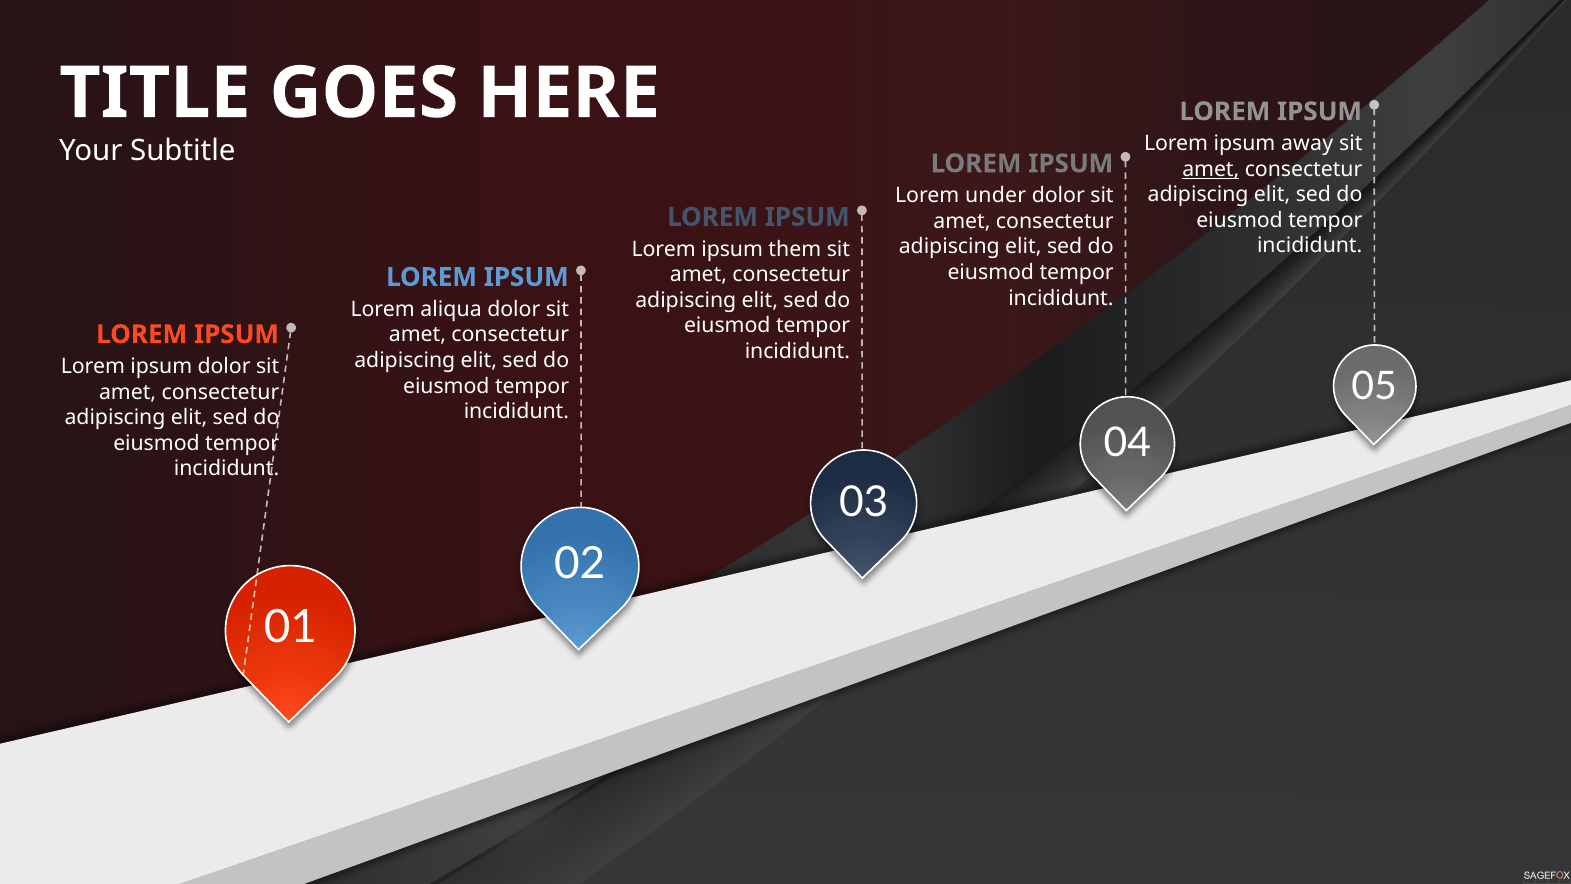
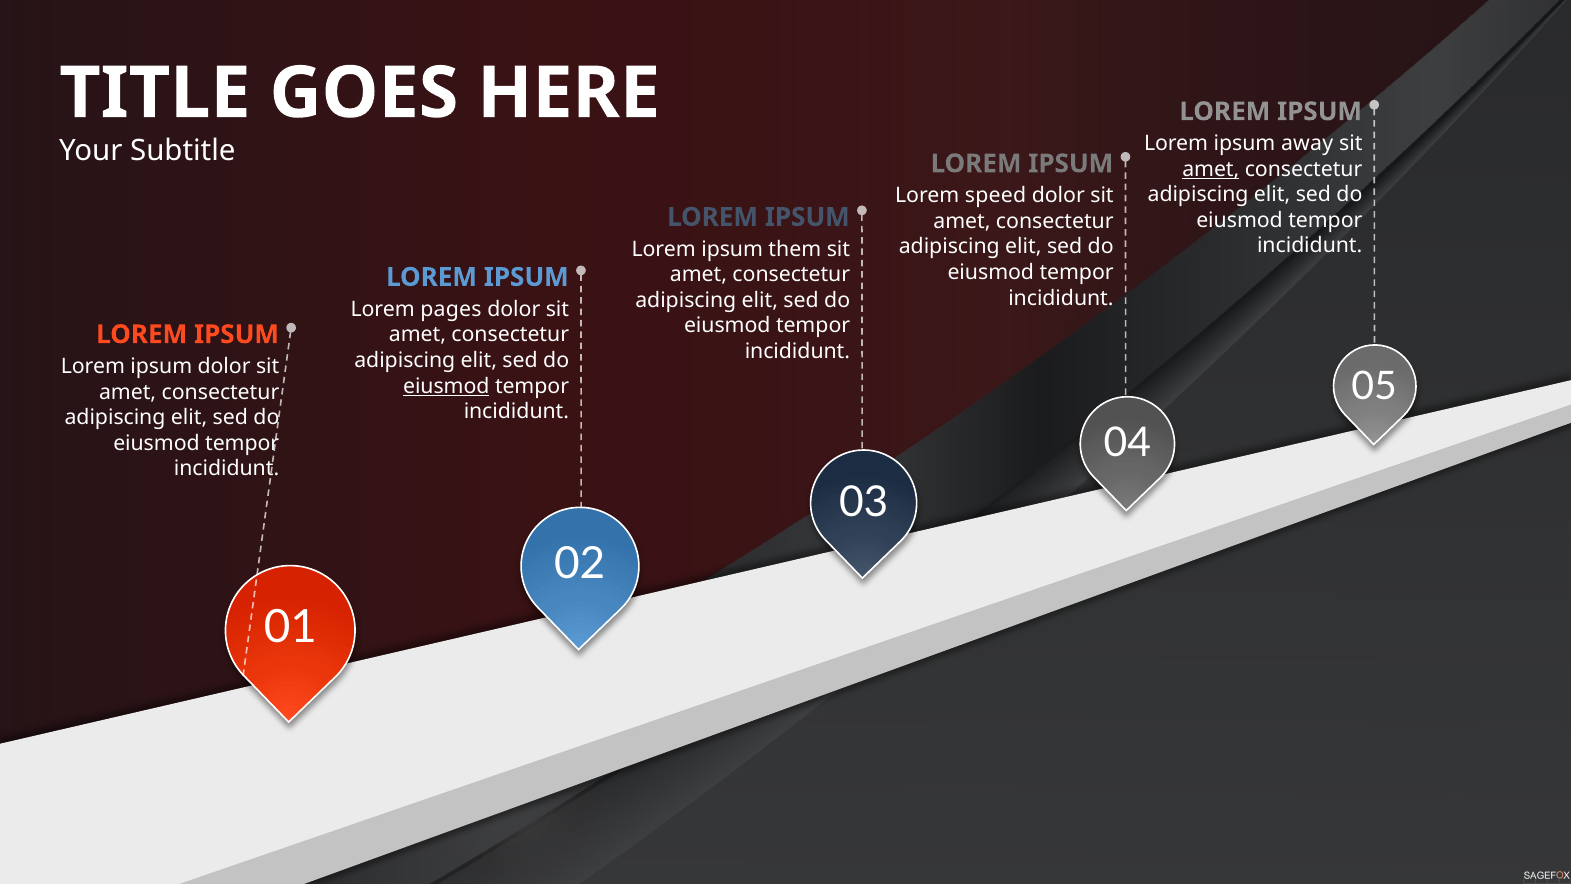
under: under -> speed
aliqua: aliqua -> pages
eiusmod at (446, 386) underline: none -> present
